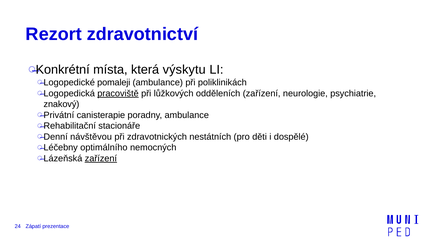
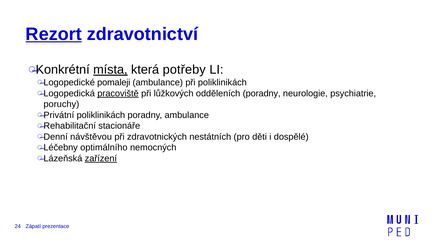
Rezort underline: none -> present
místa underline: none -> present
výskytu: výskytu -> potřeby
odděleních zařízení: zařízení -> poradny
znakový: znakový -> poruchy
canisterapie at (101, 115): canisterapie -> poliklinikách
